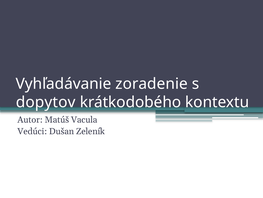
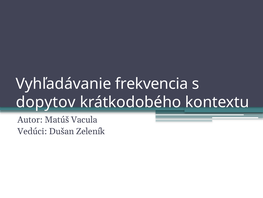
zoradenie: zoradenie -> frekvencia
